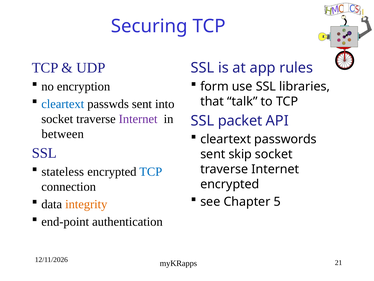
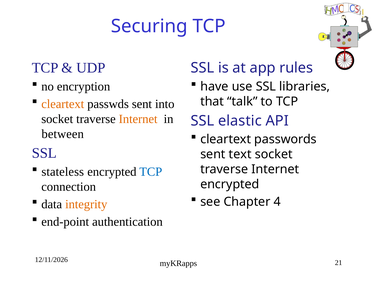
form: form -> have
cleartext at (63, 104) colour: blue -> orange
Internet at (138, 119) colour: purple -> orange
packet: packet -> elastic
skip: skip -> text
5: 5 -> 4
